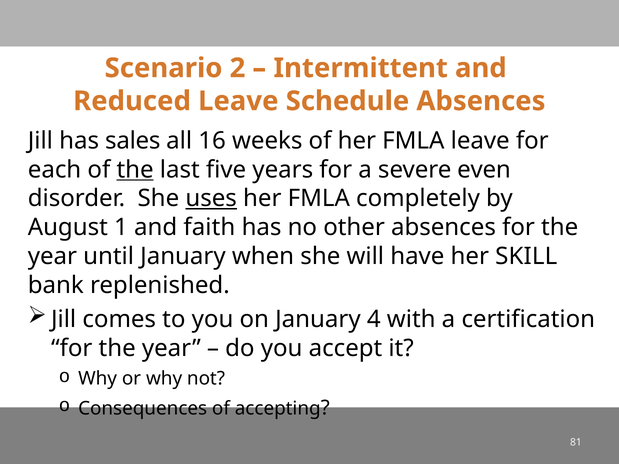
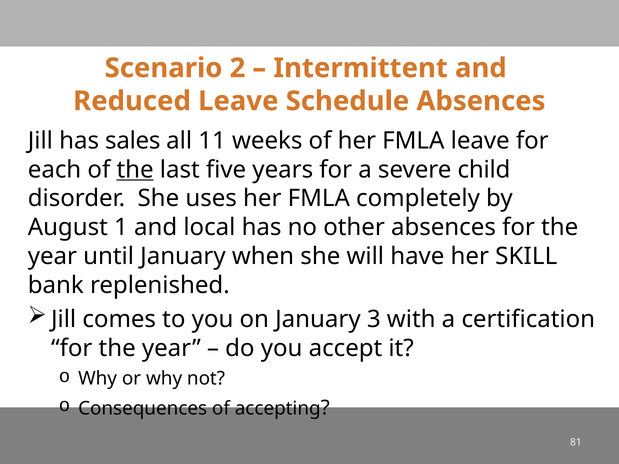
16: 16 -> 11
even: even -> child
uses underline: present -> none
faith: faith -> local
4: 4 -> 3
